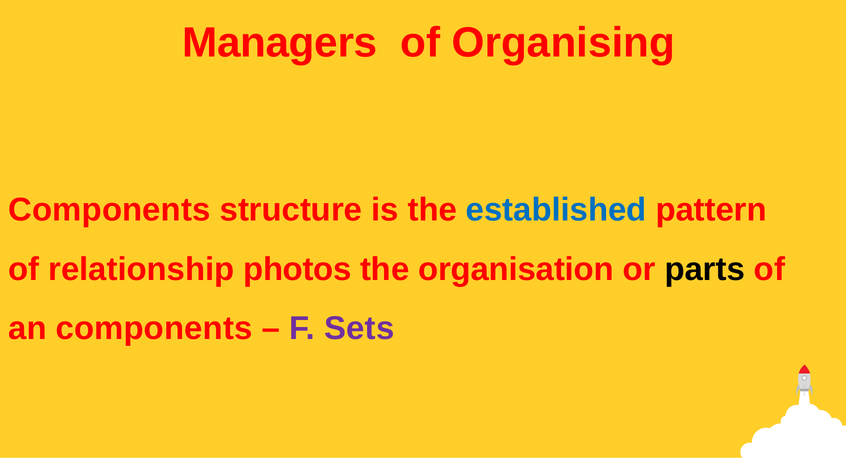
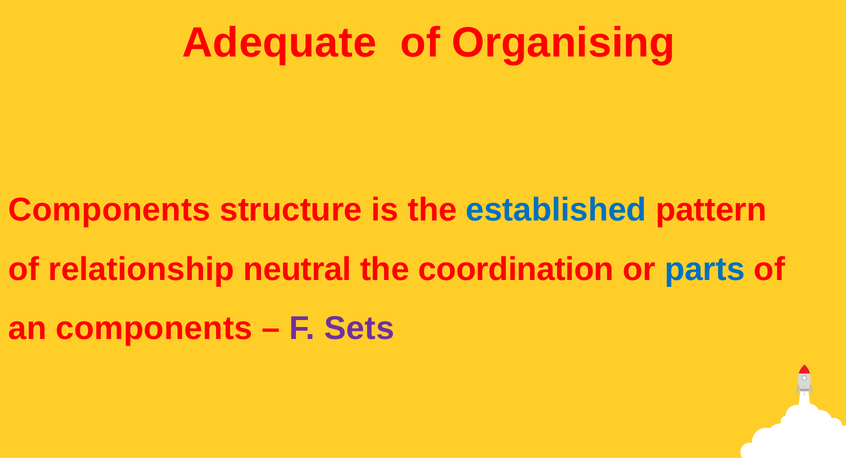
Managers: Managers -> Adequate
photos: photos -> neutral
organisation: organisation -> coordination
parts colour: black -> blue
